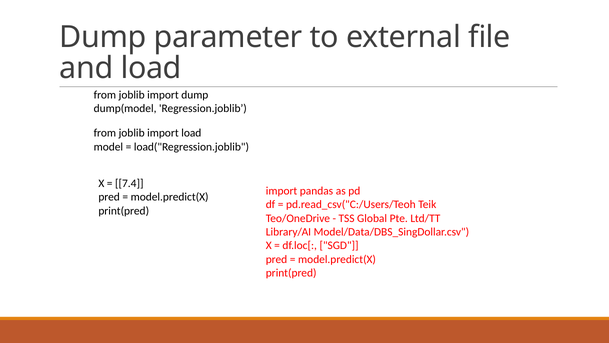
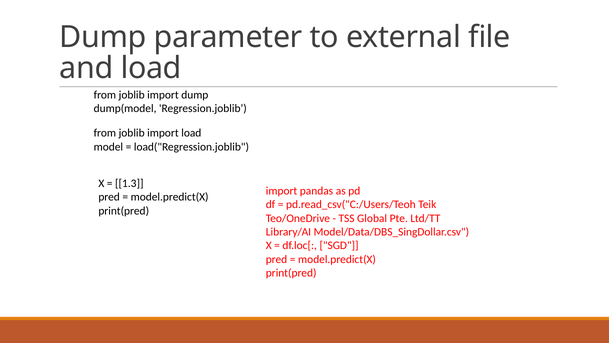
7.4: 7.4 -> 1.3
